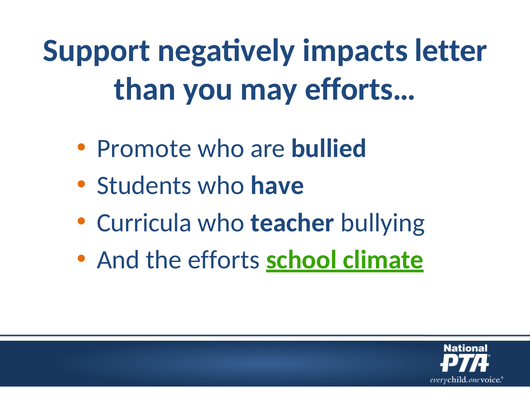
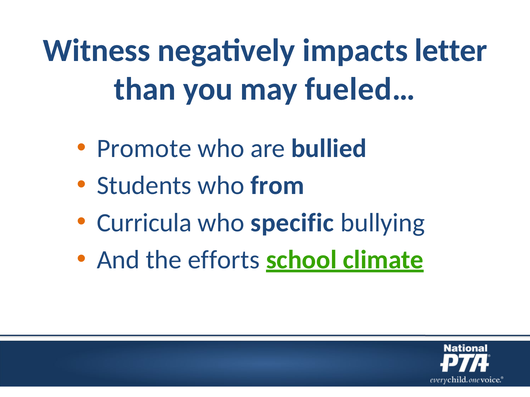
Support: Support -> Witness
efforts…: efforts… -> fueled…
have: have -> from
teacher: teacher -> specific
